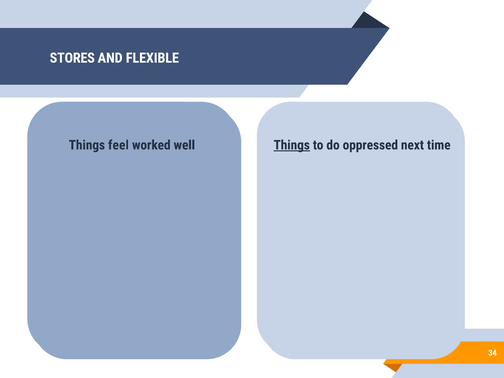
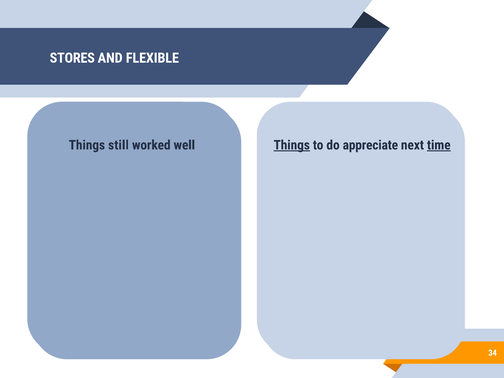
feel: feel -> still
oppressed: oppressed -> appreciate
time underline: none -> present
